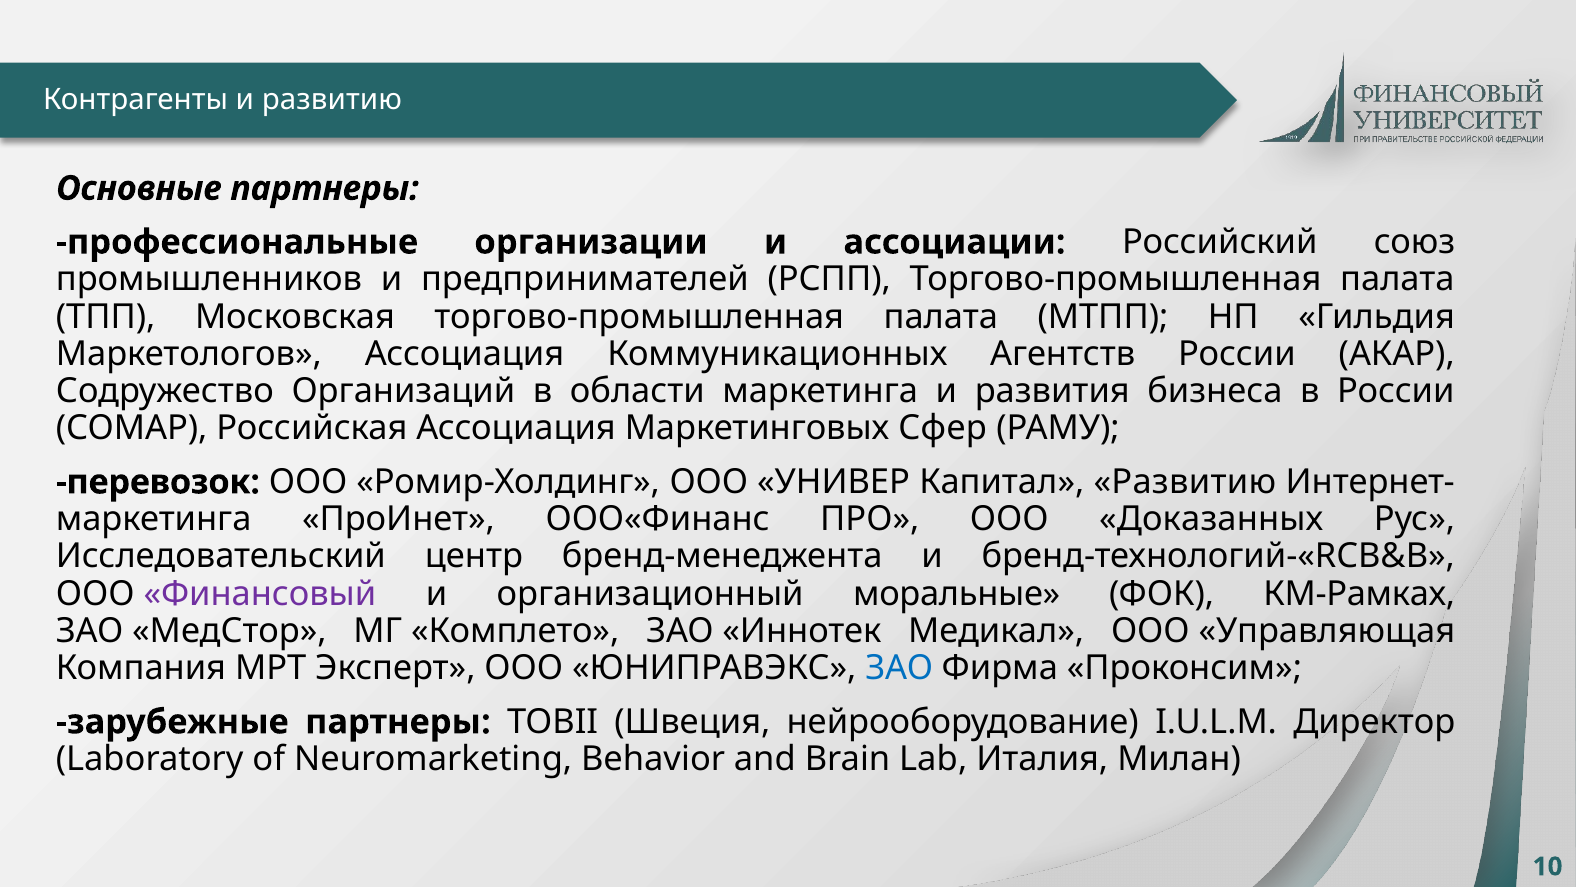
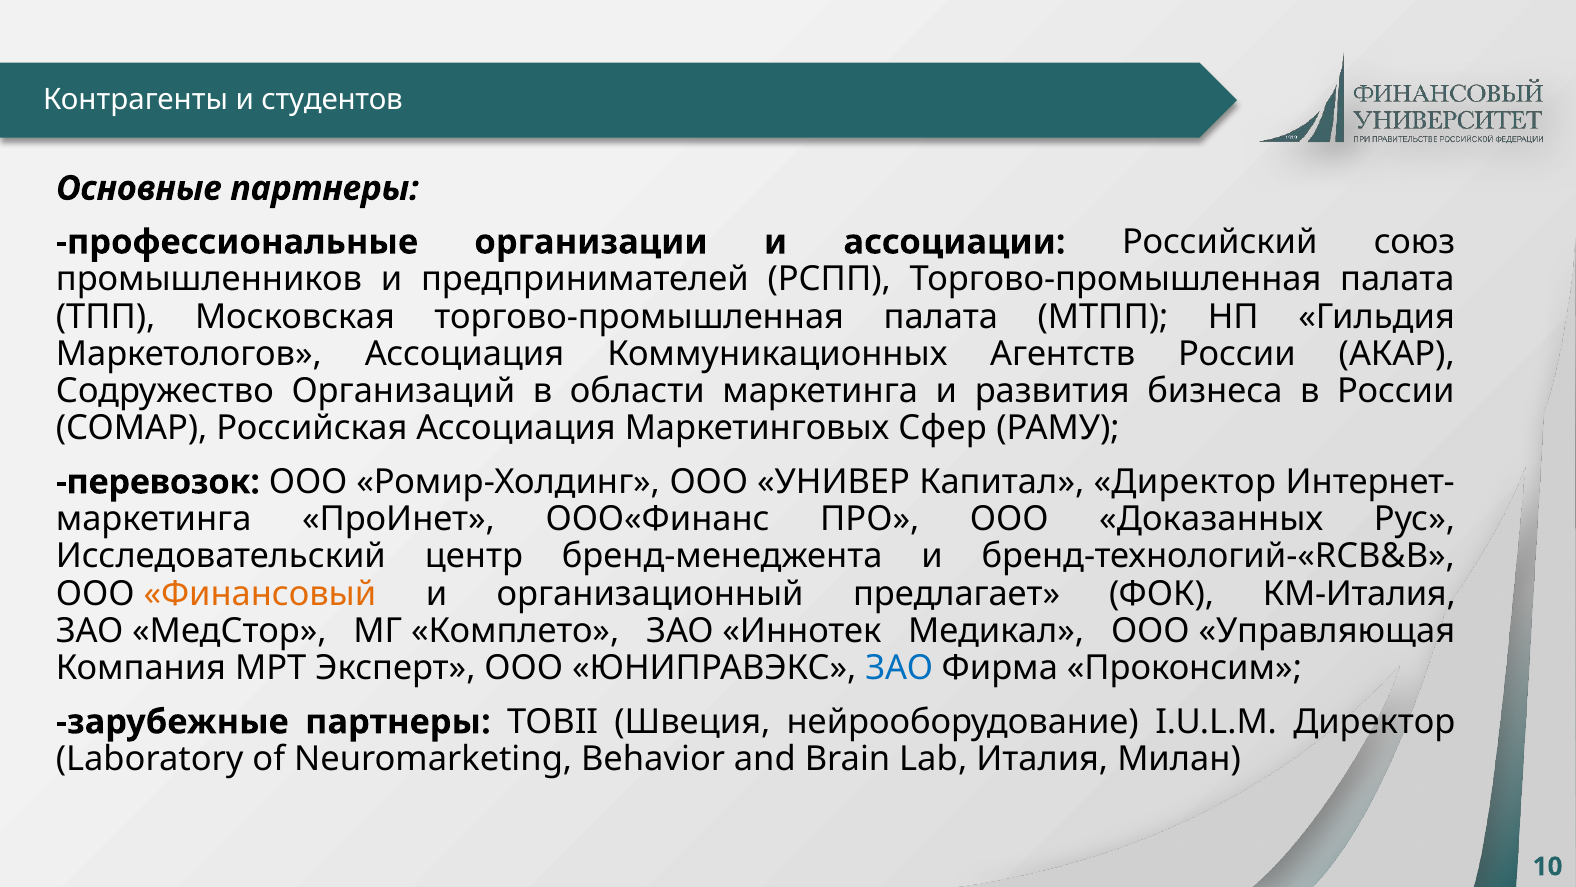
и развитию: развитию -> студентов
Капитал Развитию: Развитию -> Директор
Финансовый colour: purple -> orange
моральные: моральные -> предлагает
КМ-Рамках: КМ-Рамках -> КМ-Италия
